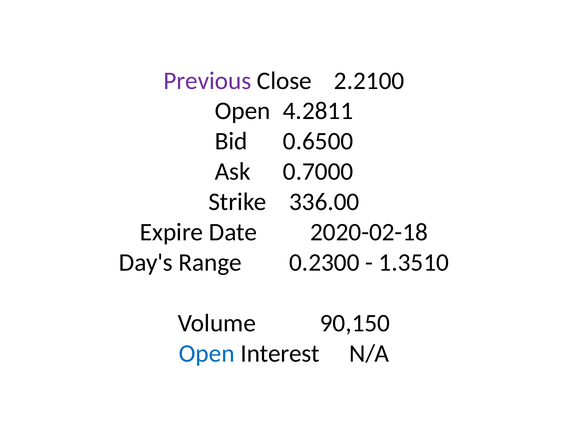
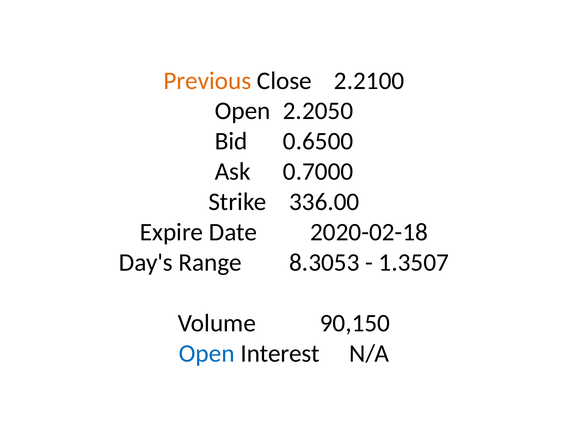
Previous colour: purple -> orange
4.2811: 4.2811 -> 2.2050
0.2300: 0.2300 -> 8.3053
1.3510: 1.3510 -> 1.3507
